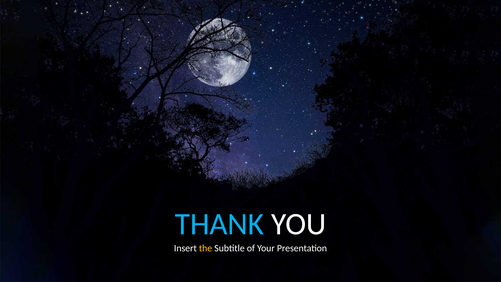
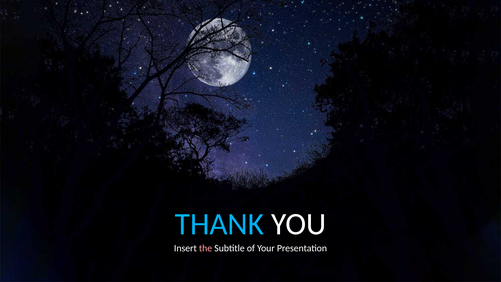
the colour: yellow -> pink
